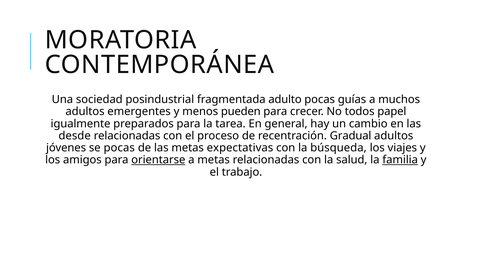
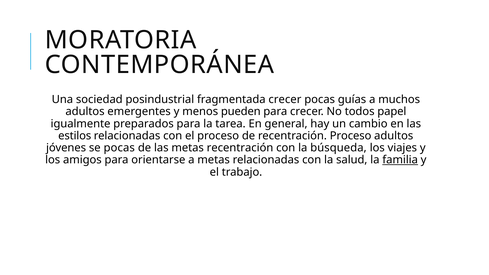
fragmentada adulto: adulto -> crecer
desde: desde -> estilos
recentración Gradual: Gradual -> Proceso
metas expectativas: expectativas -> recentración
orientarse underline: present -> none
